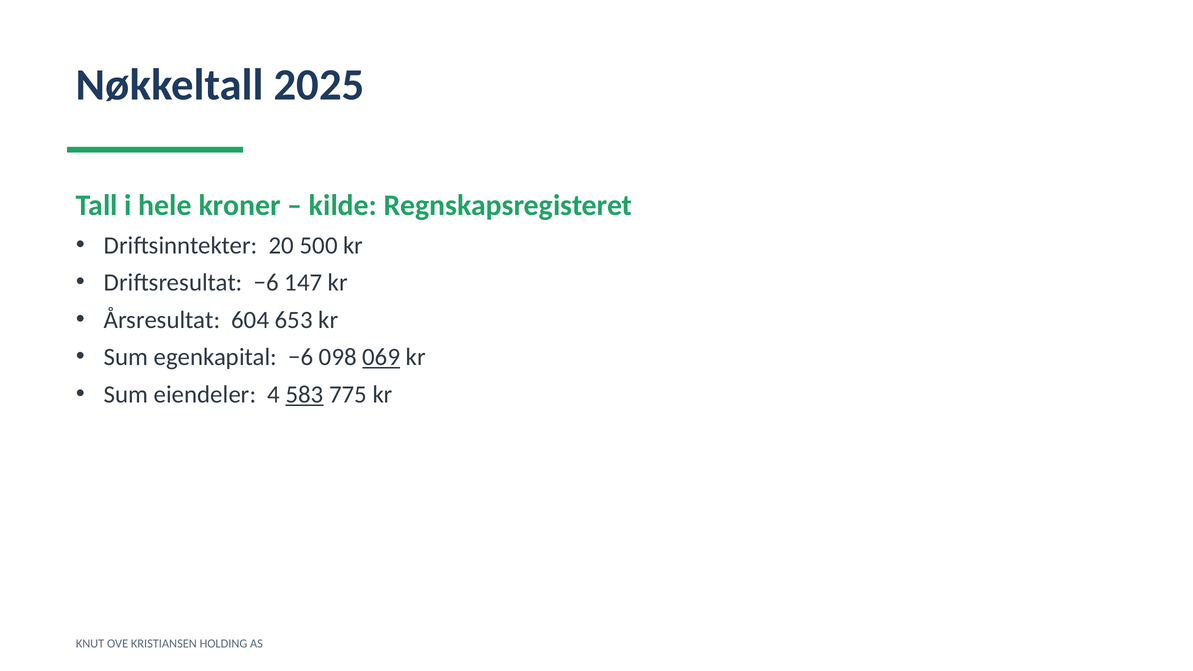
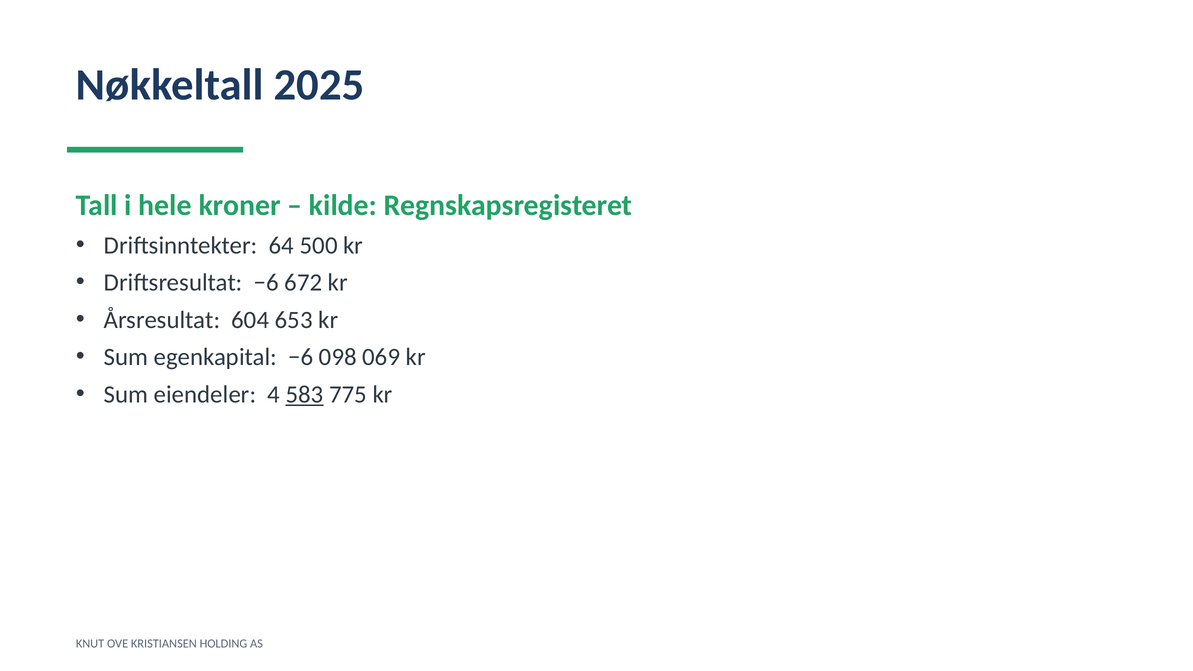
20: 20 -> 64
147: 147 -> 672
069 underline: present -> none
